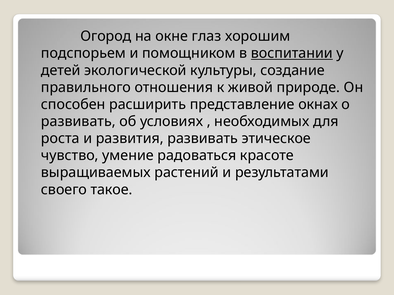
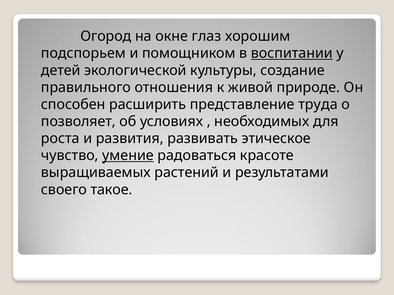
окнах: окнах -> труда
развивать at (78, 122): развивать -> позволяет
умение underline: none -> present
